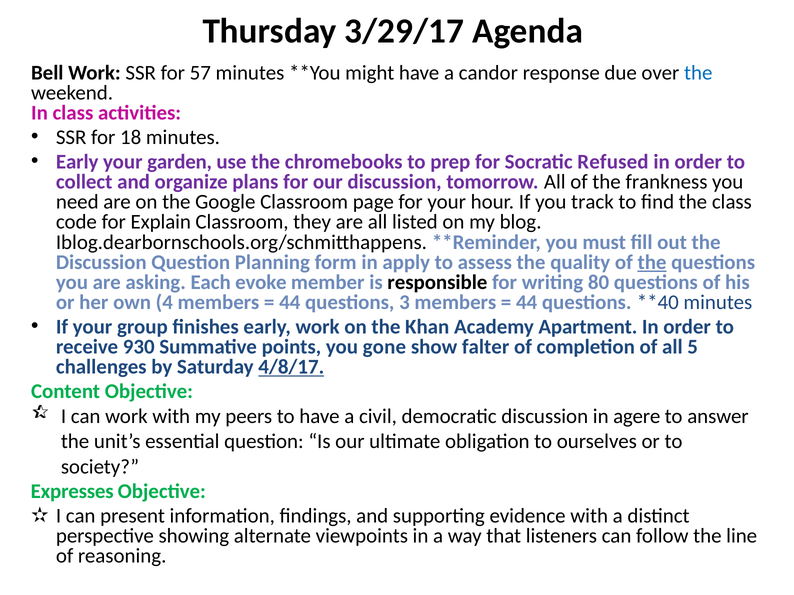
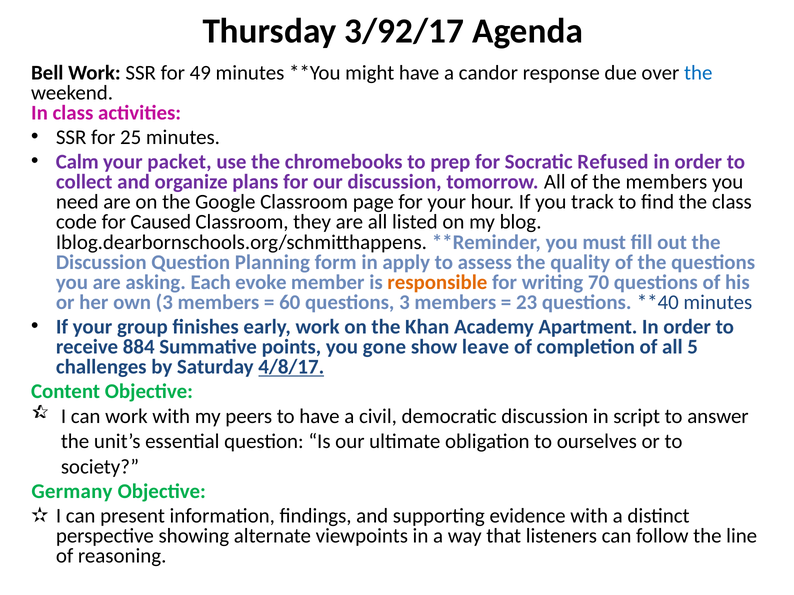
3/29/17: 3/29/17 -> 3/92/17
57: 57 -> 49
18: 18 -> 25
Early at (77, 162): Early -> Calm
garden: garden -> packet
the frankness: frankness -> members
Explain: Explain -> Caused
the at (652, 262) underline: present -> none
responsible colour: black -> orange
80: 80 -> 70
own 4: 4 -> 3
44 at (290, 303): 44 -> 60
44 at (527, 303): 44 -> 23
930: 930 -> 884
falter: falter -> leave
agere: agere -> script
Expresses: Expresses -> Germany
